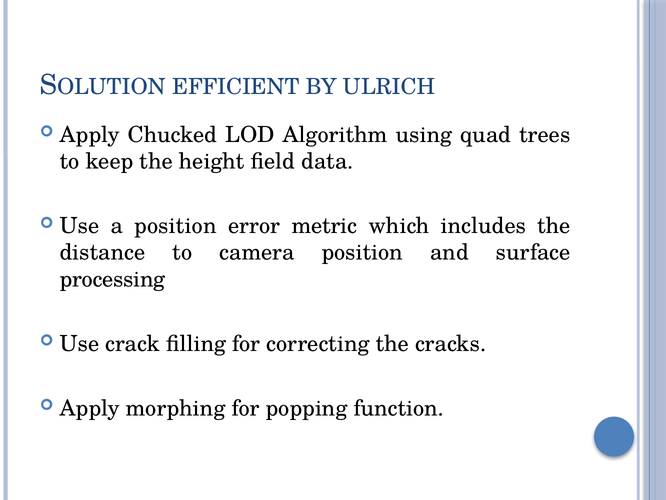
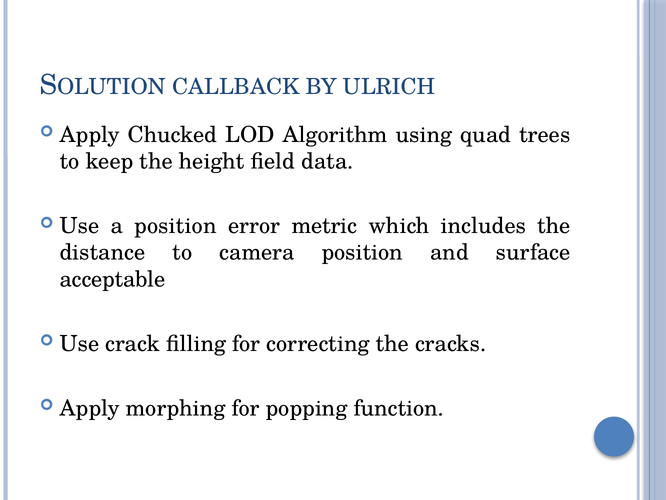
EFFICIENT: EFFICIENT -> CALLBACK
processing: processing -> acceptable
